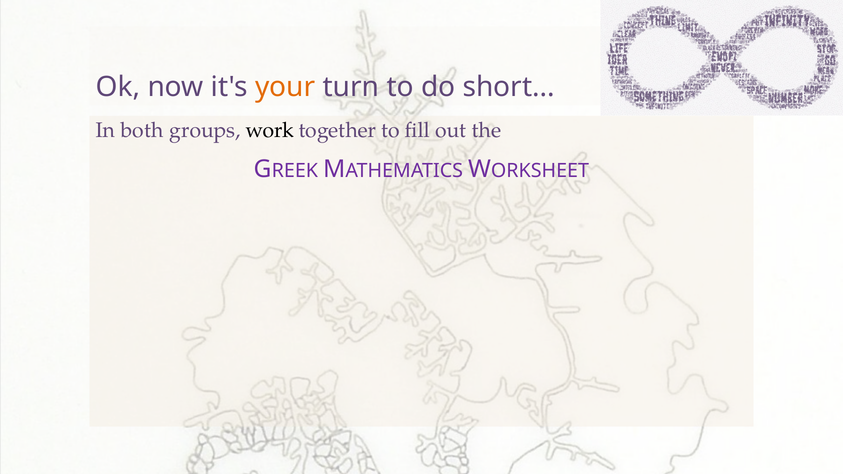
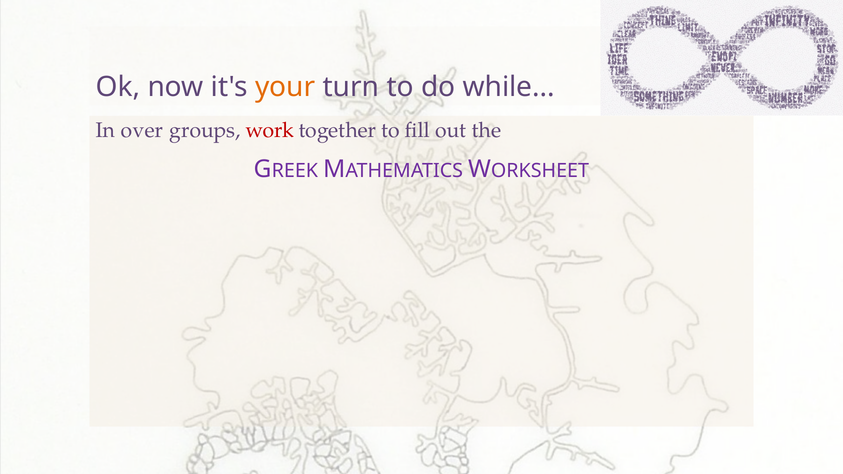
short: short -> while
both: both -> over
work colour: black -> red
